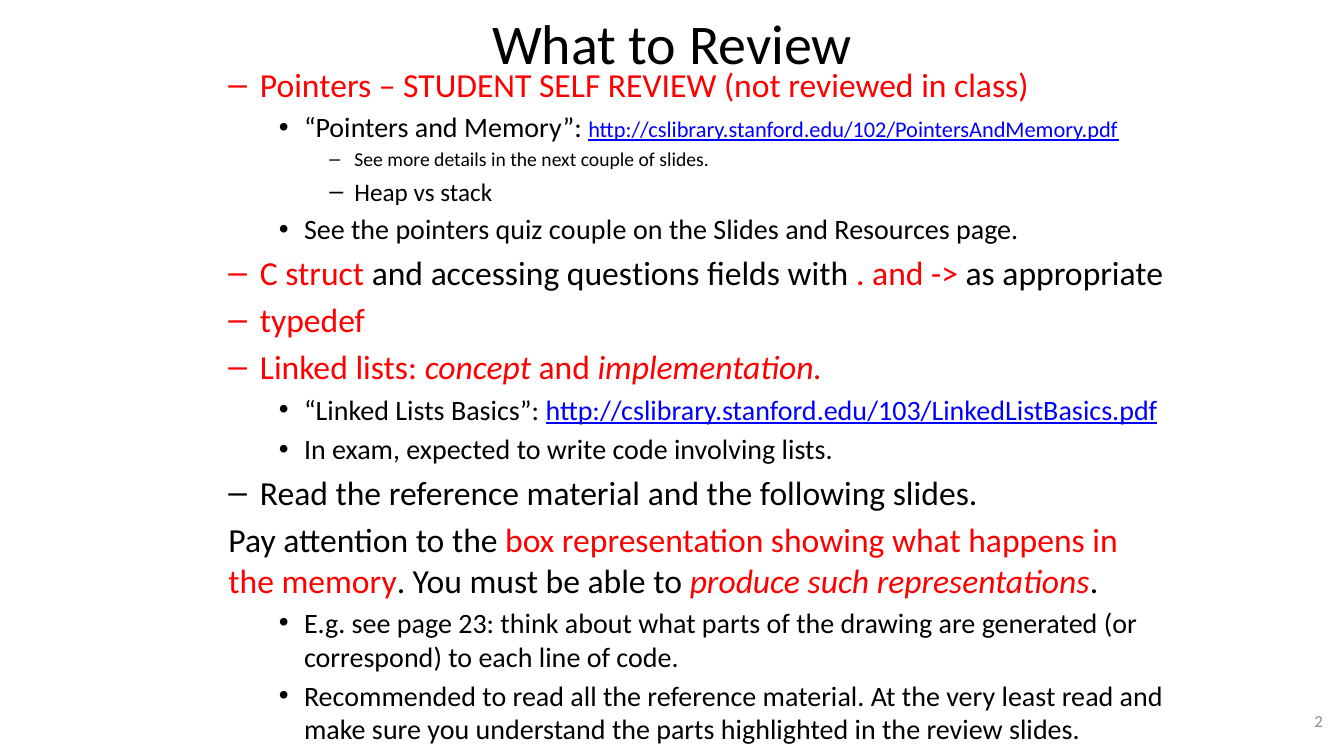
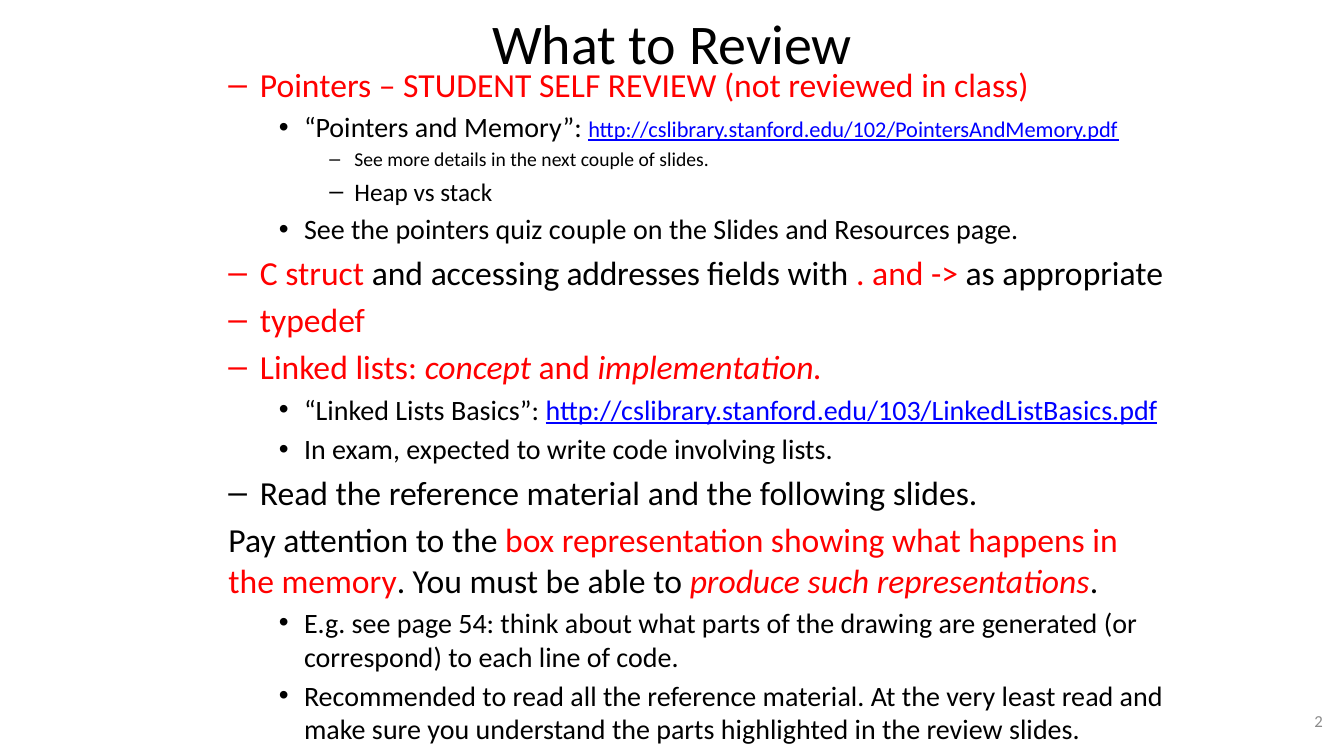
questions: questions -> addresses
23: 23 -> 54
